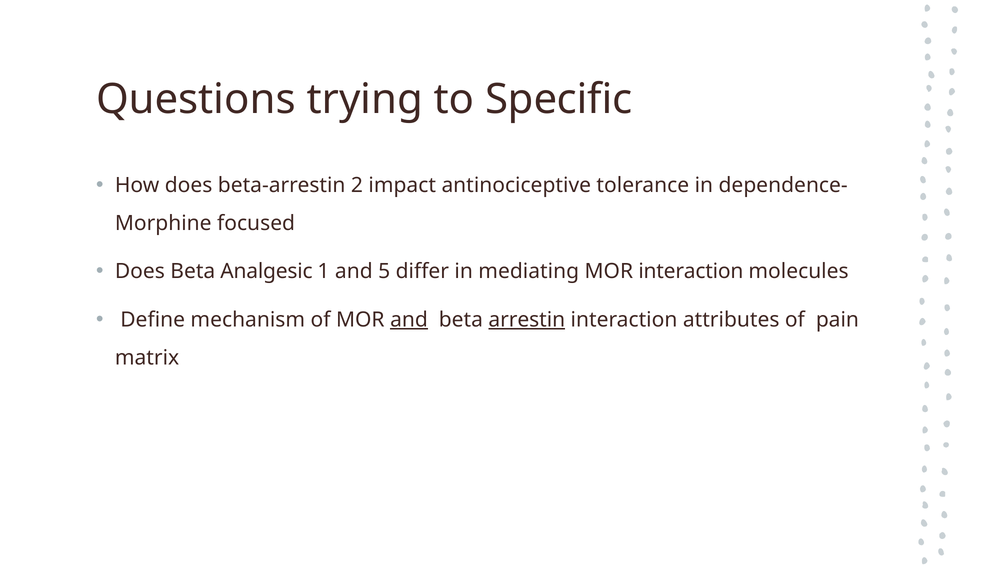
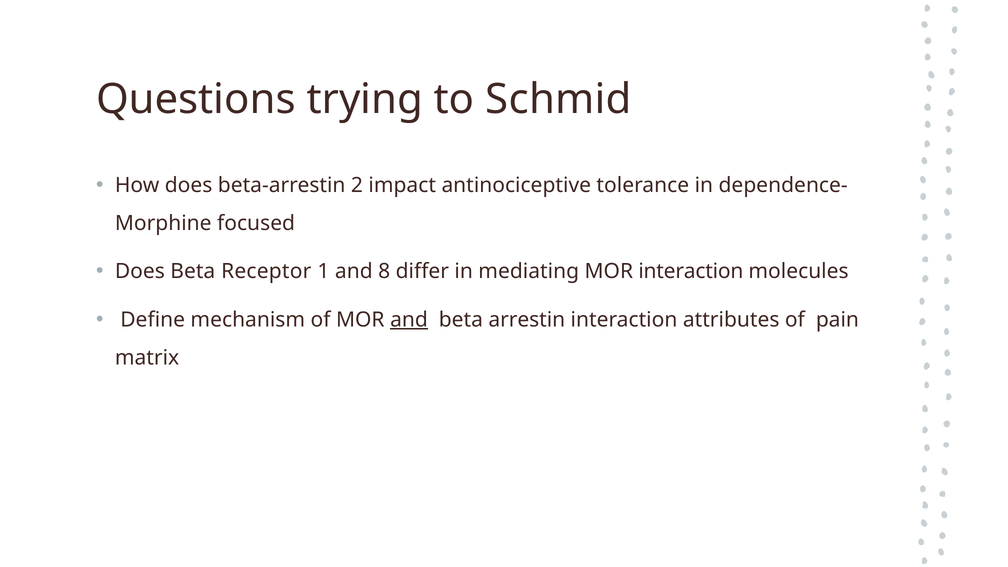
Specific: Specific -> Schmid
Analgesic: Analgesic -> Receptor
5: 5 -> 8
arrestin underline: present -> none
